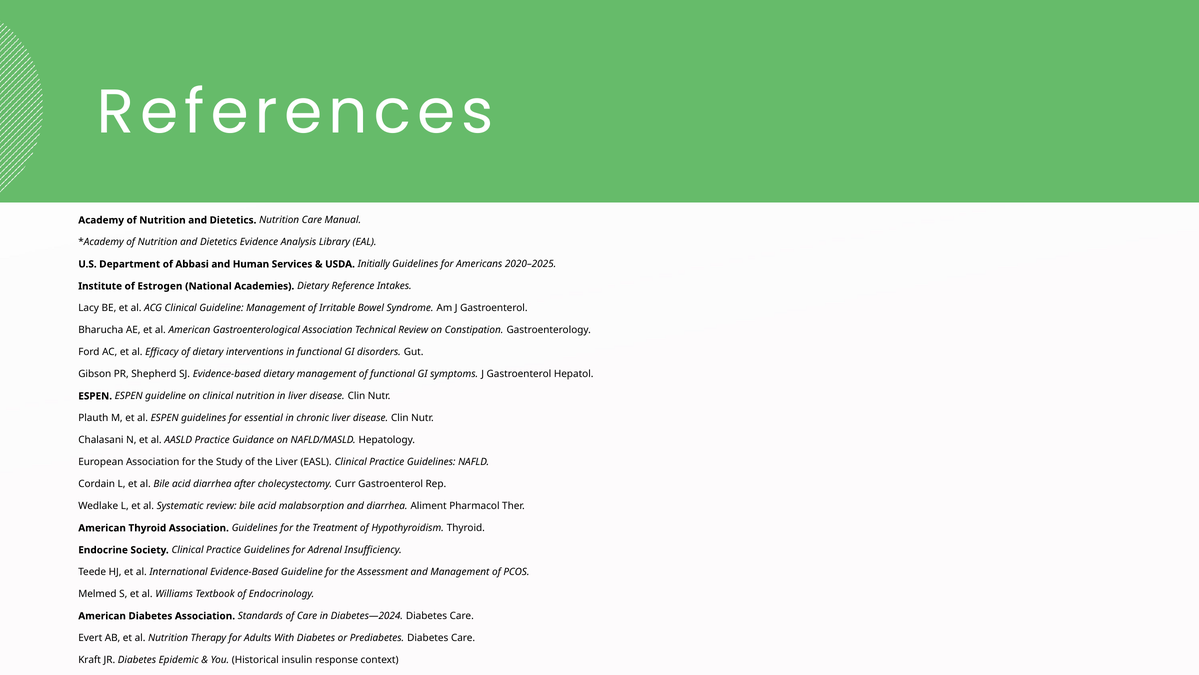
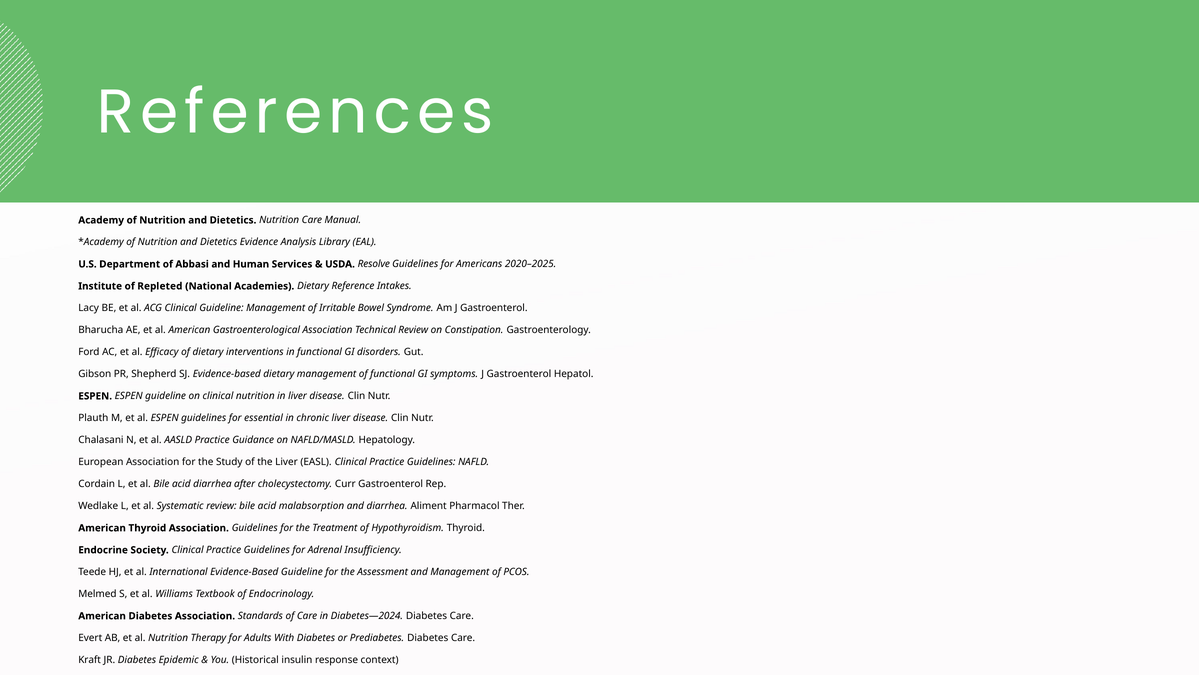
Initially: Initially -> Resolve
Estrogen: Estrogen -> Repleted
